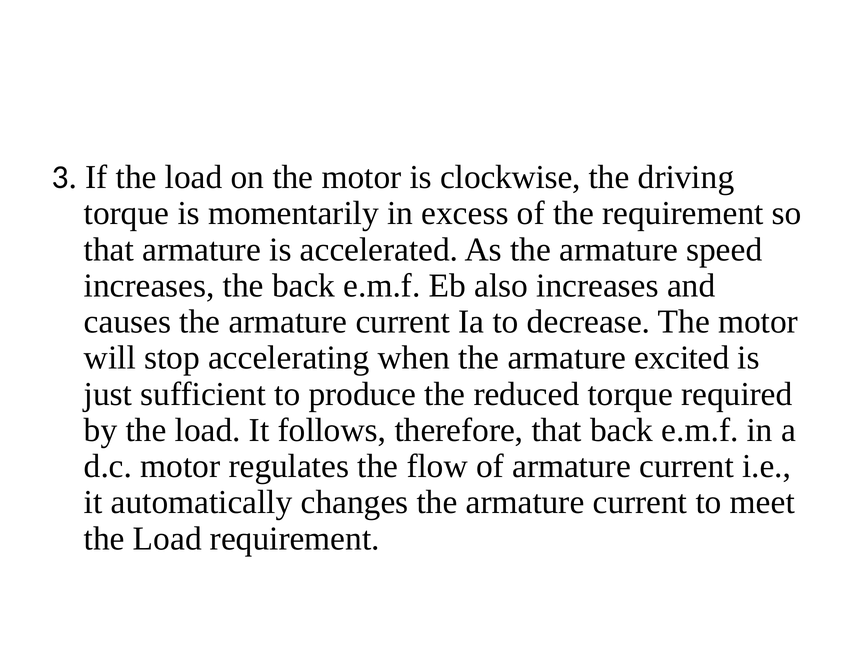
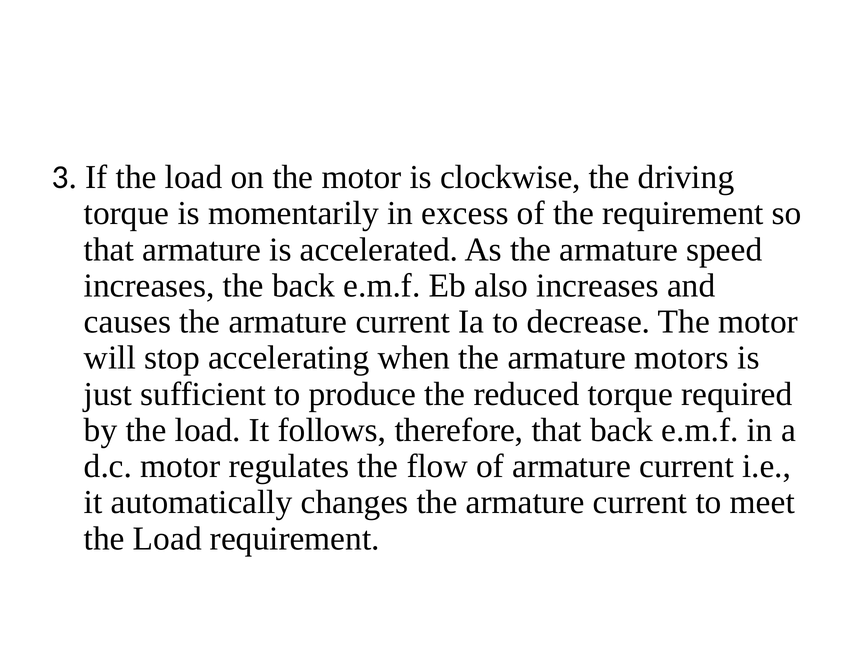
excited: excited -> motors
